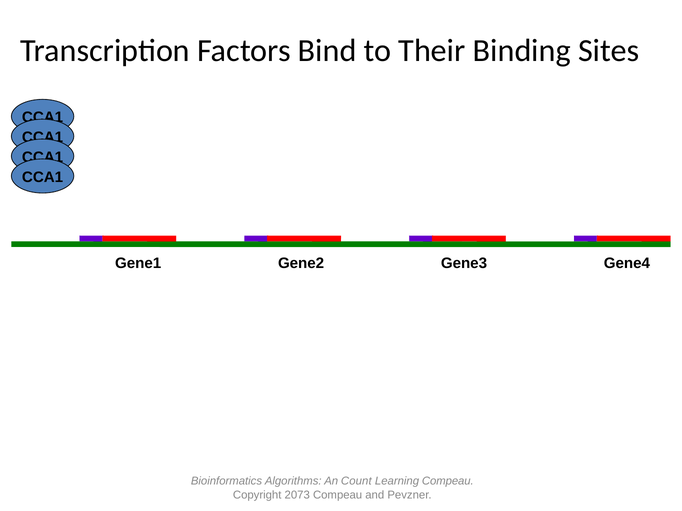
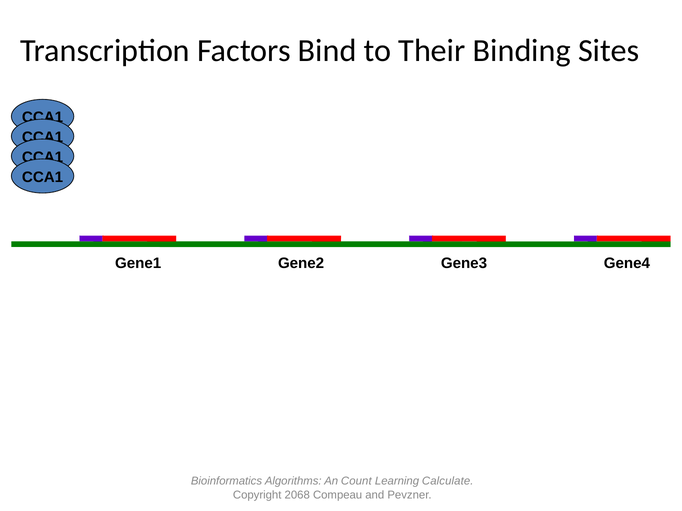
Learning Compeau: Compeau -> Calculate
2073: 2073 -> 2068
